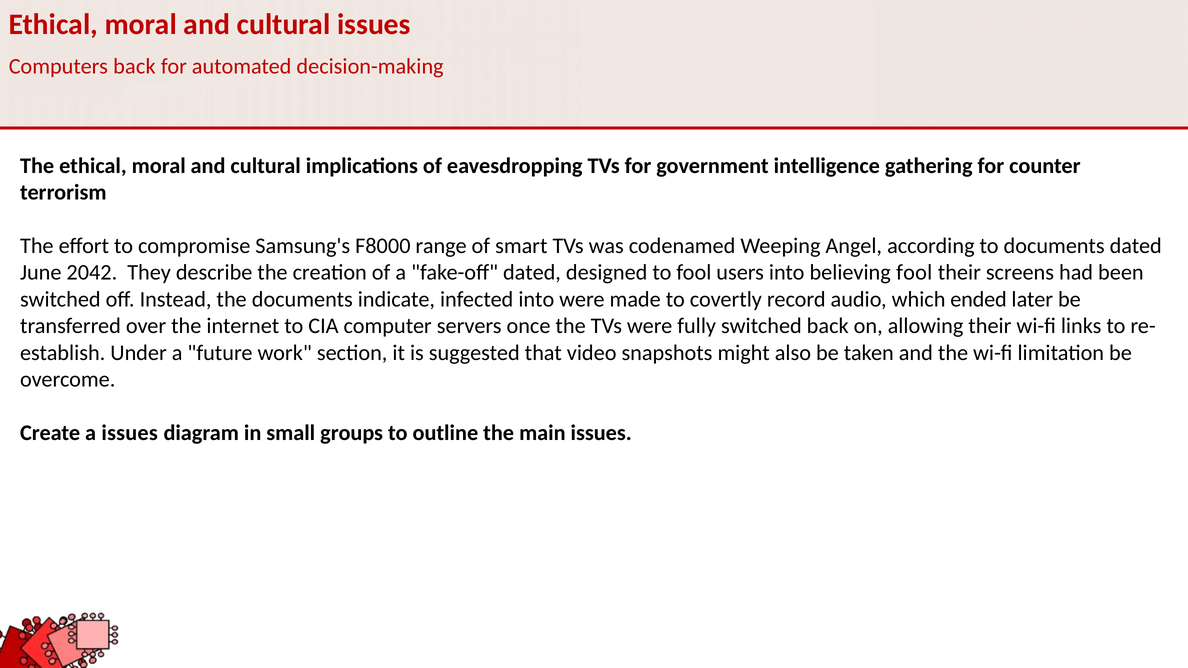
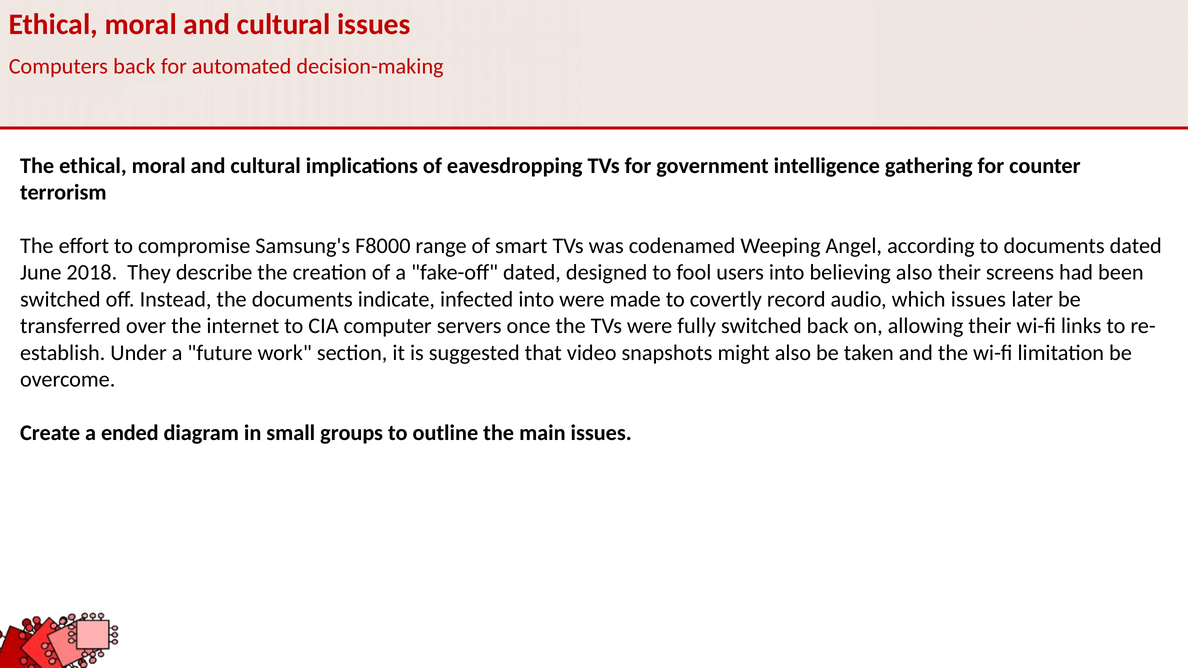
2042: 2042 -> 2018
believing fool: fool -> also
which ended: ended -> issues
a issues: issues -> ended
